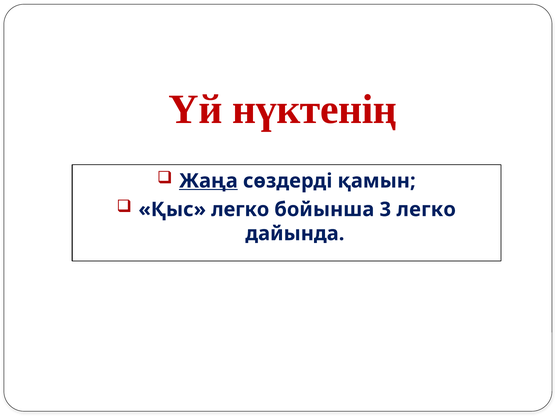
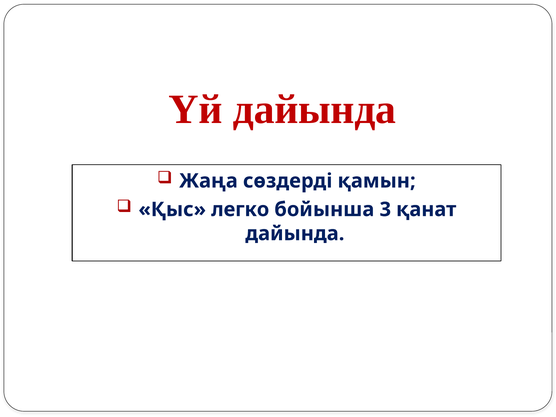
Үй нүктенің: нүктенің -> дайында
Жаңа underline: present -> none
3 легко: легко -> қанат
